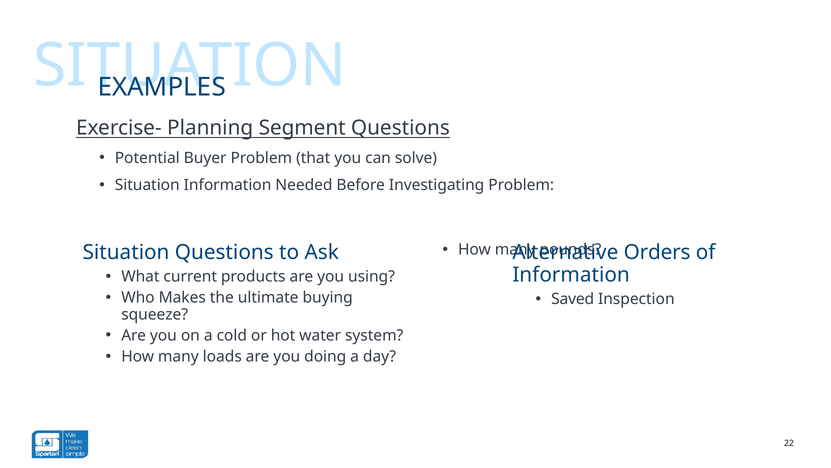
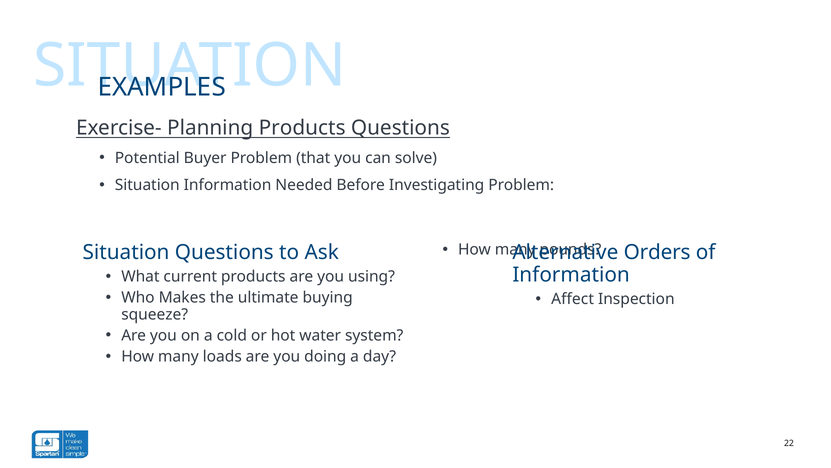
Planning Segment: Segment -> Products
Saved: Saved -> Affect
